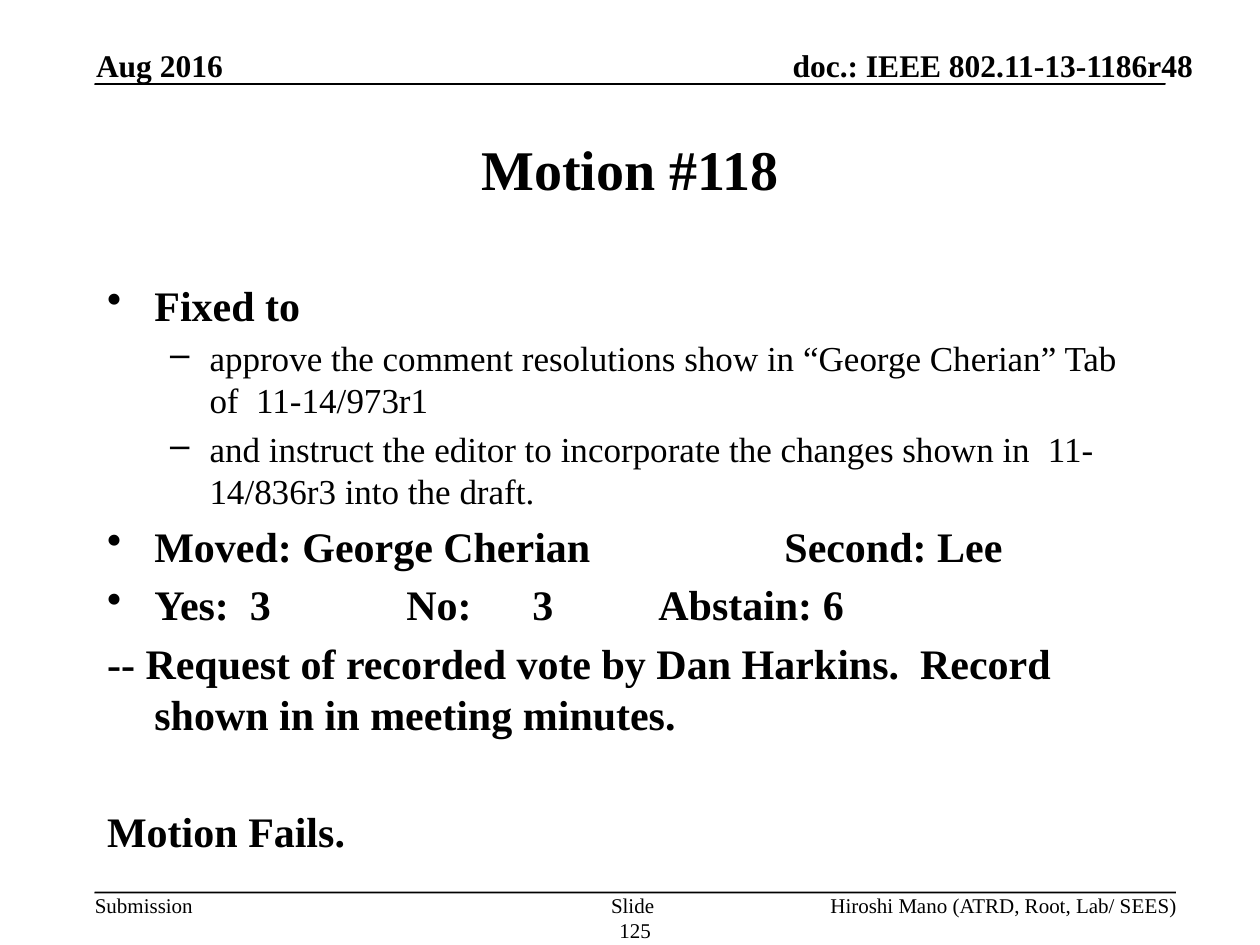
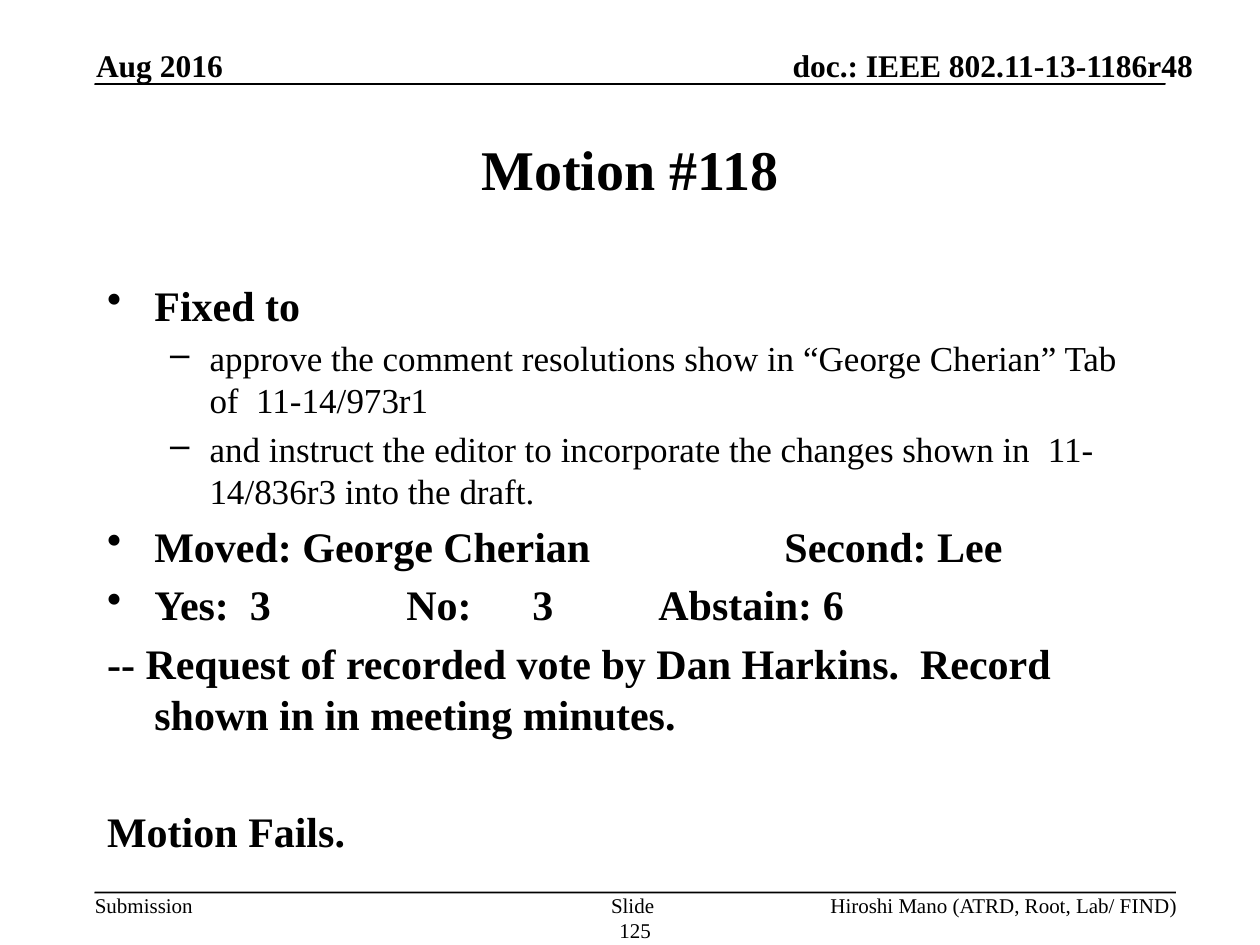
SEES: SEES -> FIND
